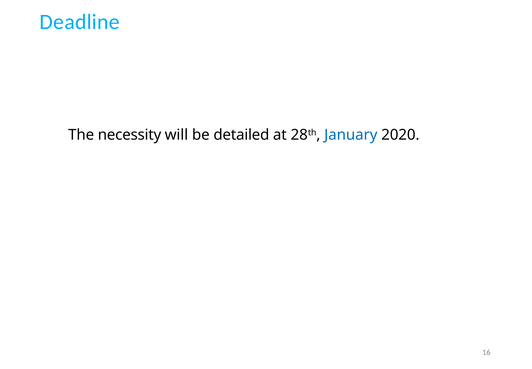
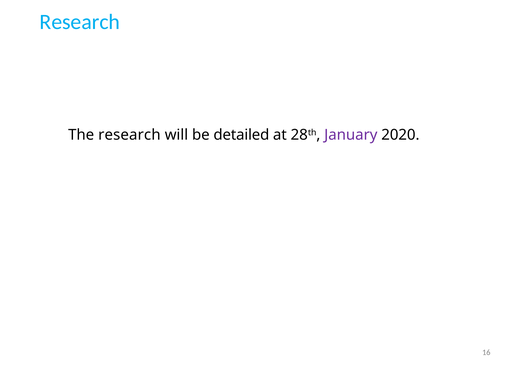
Deadline at (80, 22): Deadline -> Research
The necessity: necessity -> research
January colour: blue -> purple
